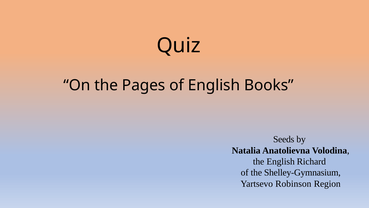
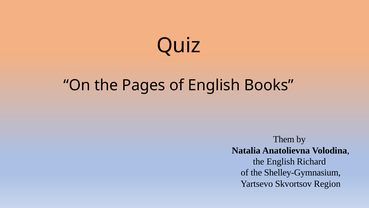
Seeds: Seeds -> Them
Robinson: Robinson -> Skvortsov
